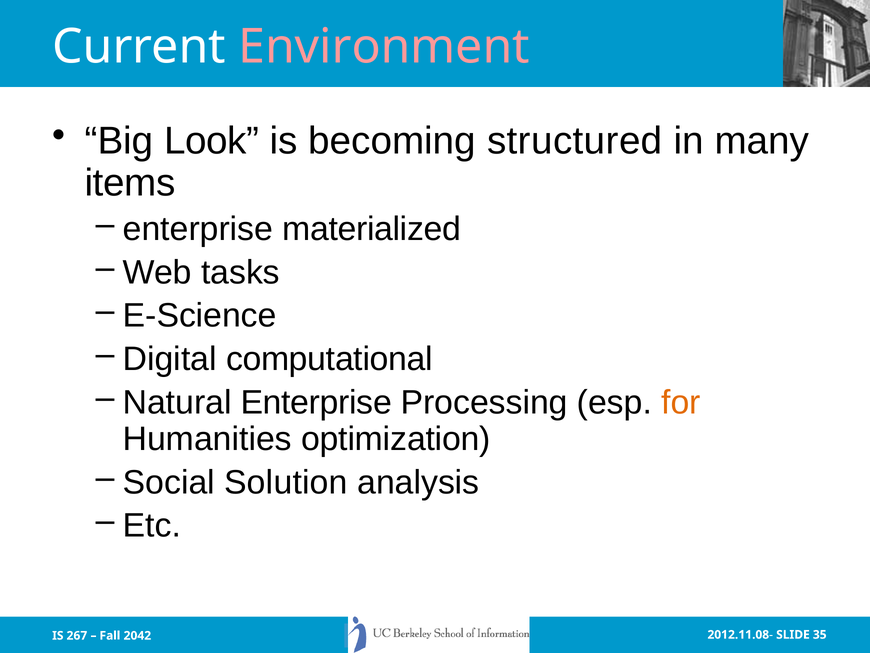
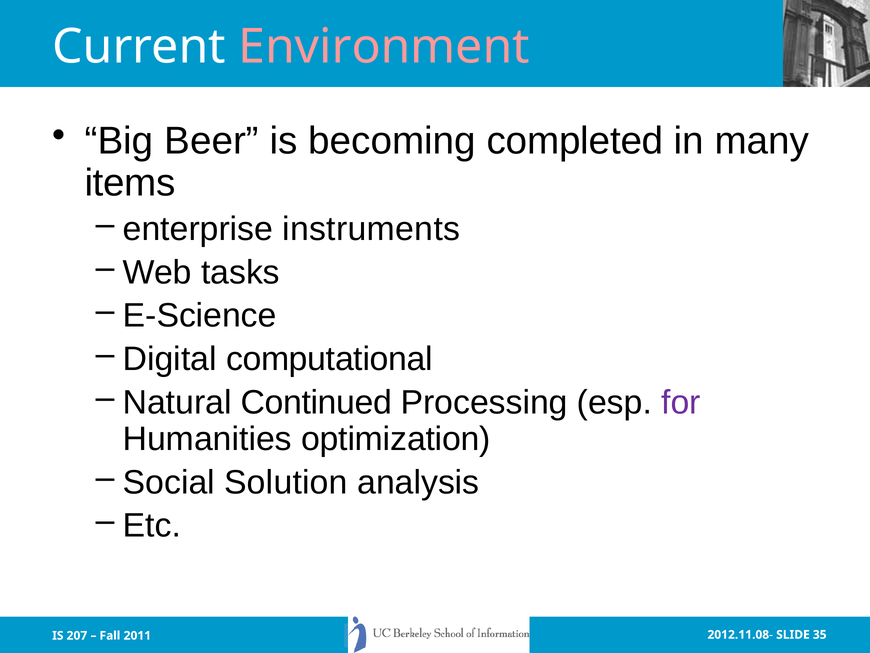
Look: Look -> Beer
structured: structured -> completed
materialized: materialized -> instruments
Natural Enterprise: Enterprise -> Continued
for colour: orange -> purple
267: 267 -> 207
2042: 2042 -> 2011
